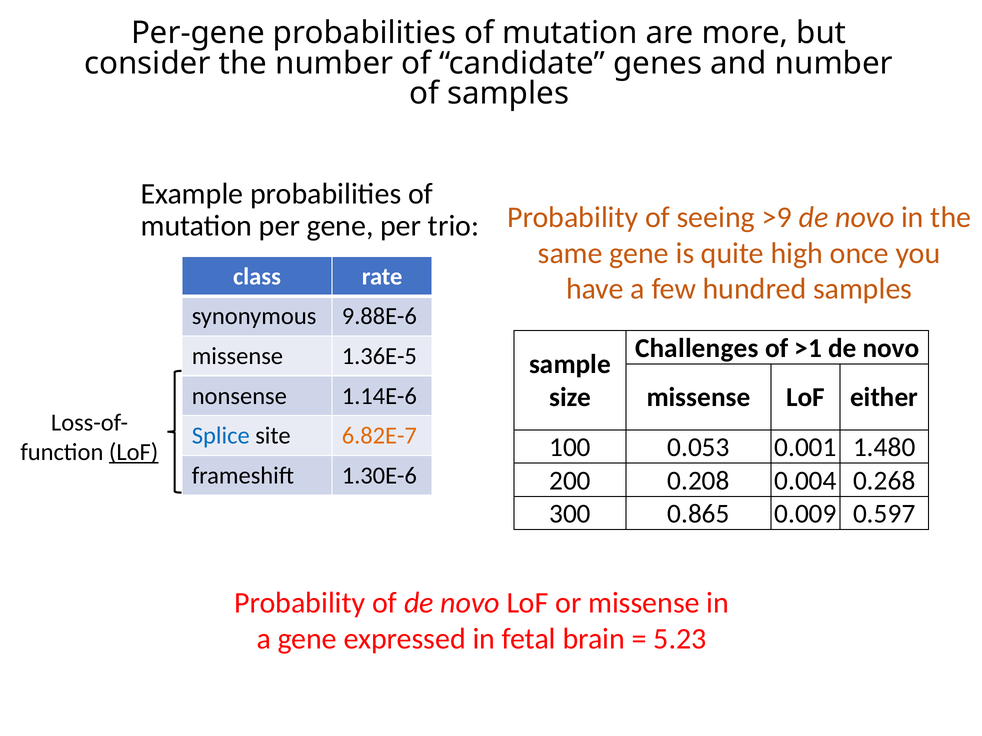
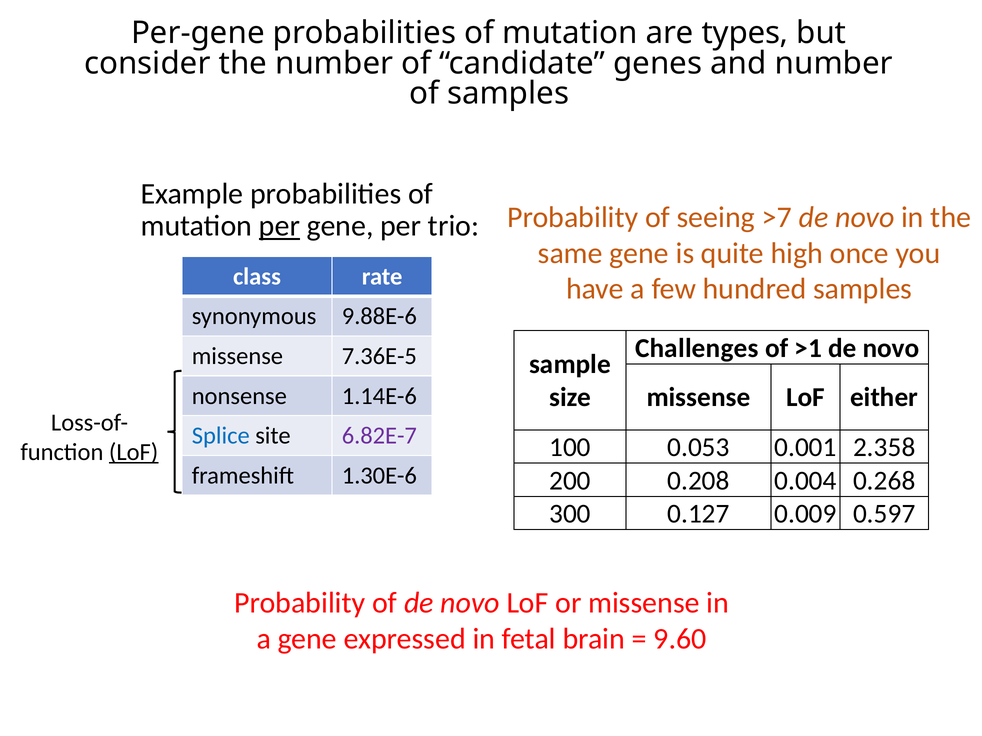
more: more -> types
>9: >9 -> >7
per at (279, 226) underline: none -> present
1.36E-5: 1.36E-5 -> 7.36E-5
6.82E-7 colour: orange -> purple
1.480: 1.480 -> 2.358
0.865: 0.865 -> 0.127
5.23: 5.23 -> 9.60
